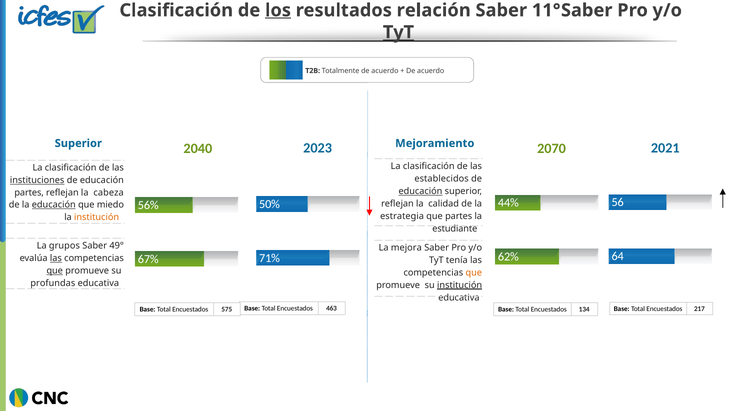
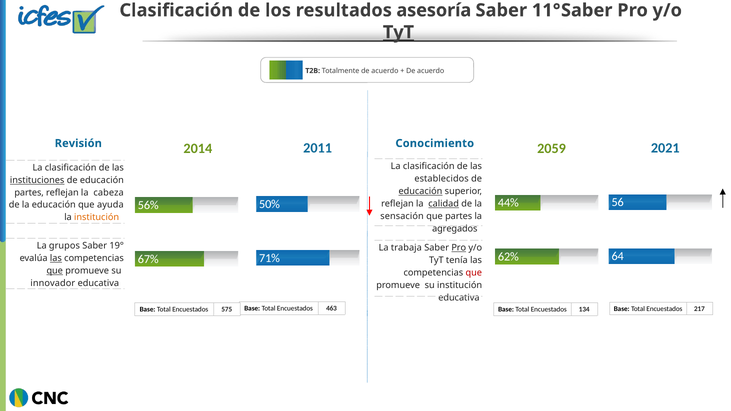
los underline: present -> none
relación: relación -> asesoría
Superior at (78, 143): Superior -> Revisión
Mejoramiento: Mejoramiento -> Conocimiento
2023: 2023 -> 2011
2040: 2040 -> 2014
2070: 2070 -> 2059
calidad underline: none -> present
educación at (54, 205) underline: present -> none
miedo: miedo -> ayuda
estrategia: estrategia -> sensación
estudiante: estudiante -> agregados
49°: 49° -> 19°
mejora: mejora -> trabaja
Pro at (459, 248) underline: none -> present
que at (474, 273) colour: orange -> red
profundas: profundas -> innovador
institución at (460, 285) underline: present -> none
